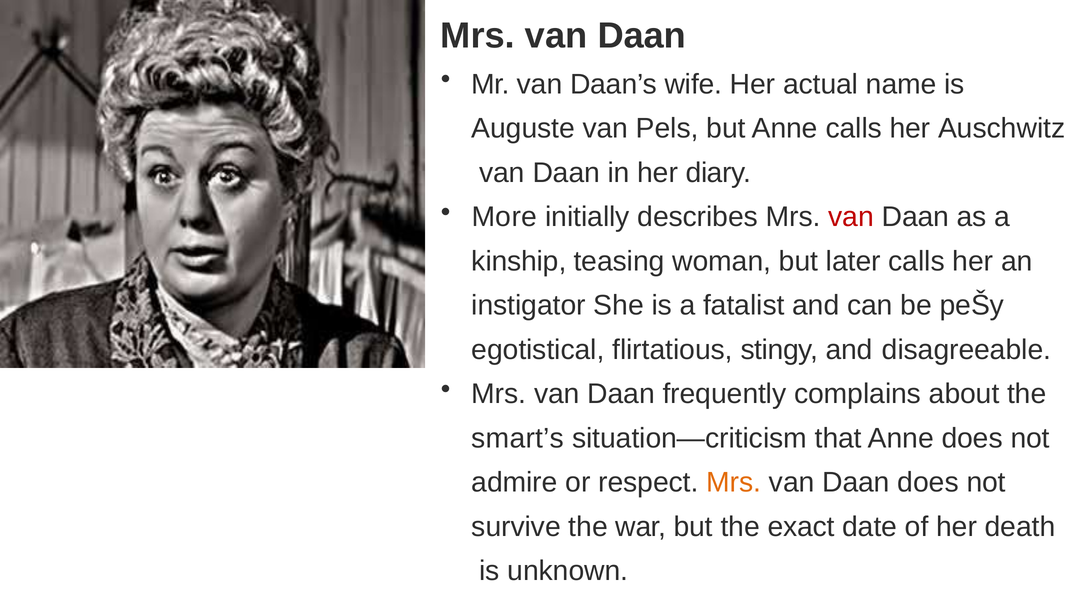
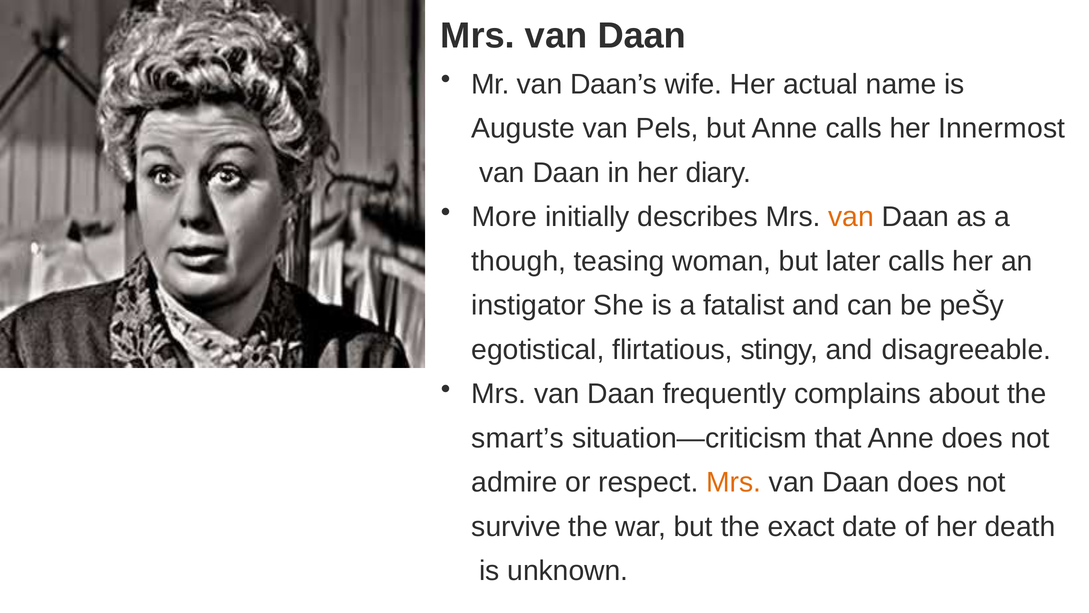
Auschwitz: Auschwitz -> Innermost
van at (851, 217) colour: red -> orange
kinship: kinship -> though
